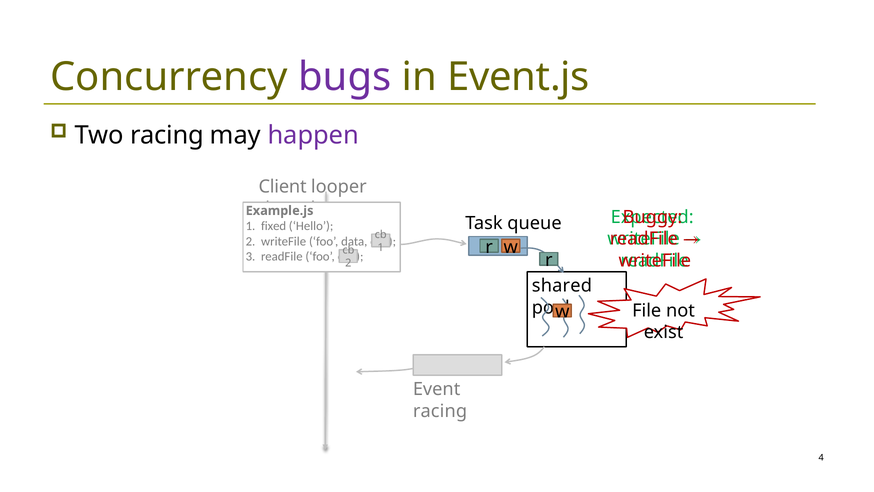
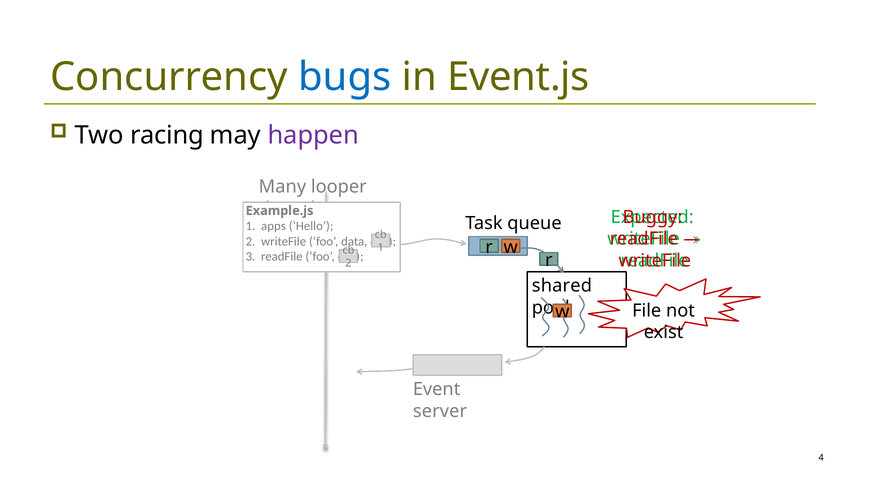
bugs colour: purple -> blue
Client: Client -> Many
fixed: fixed -> apps
racing at (440, 411): racing -> server
